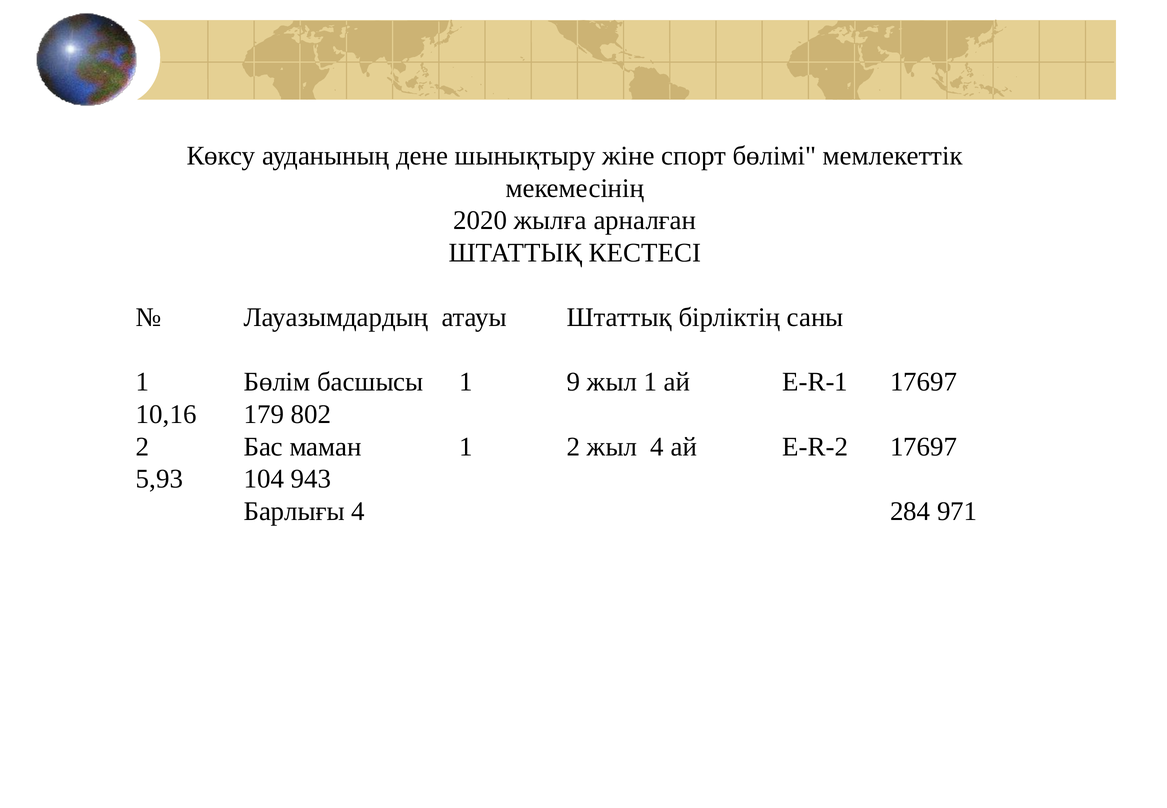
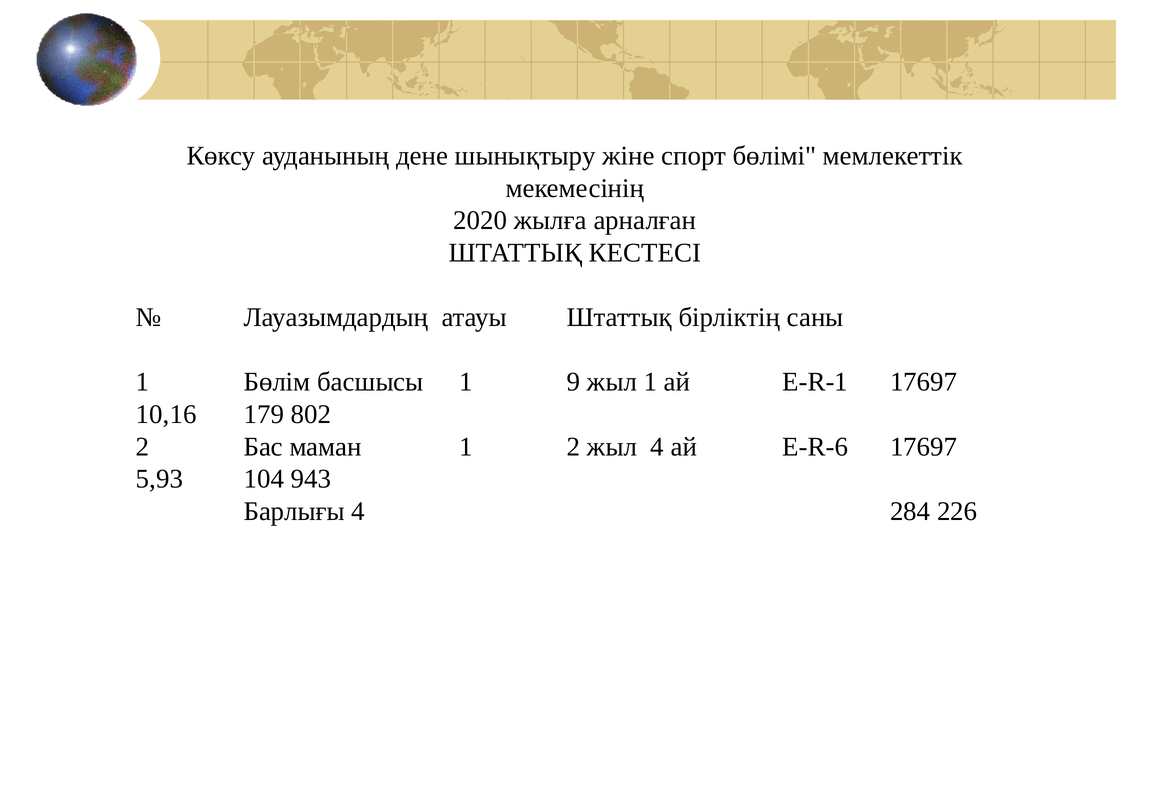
E-R-2: E-R-2 -> E-R-6
971: 971 -> 226
